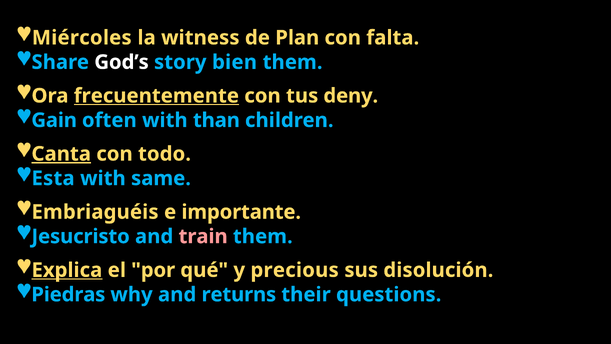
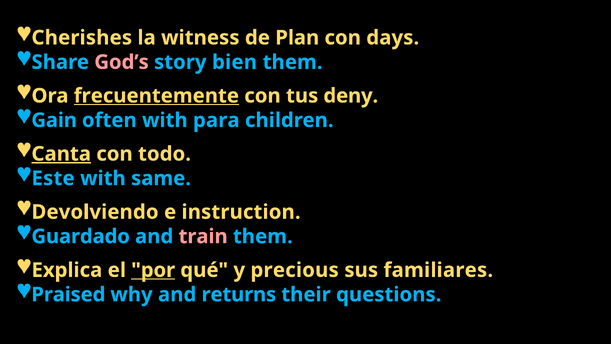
Miércoles: Miércoles -> Cherishes
falta: falta -> days
God’s colour: white -> pink
than: than -> para
Esta: Esta -> Este
Embriaguéis: Embriaguéis -> Devolviendo
importante: importante -> instruction
Jesucristo: Jesucristo -> Guardado
Explica underline: present -> none
por underline: none -> present
disolución: disolución -> familiares
Piedras: Piedras -> Praised
